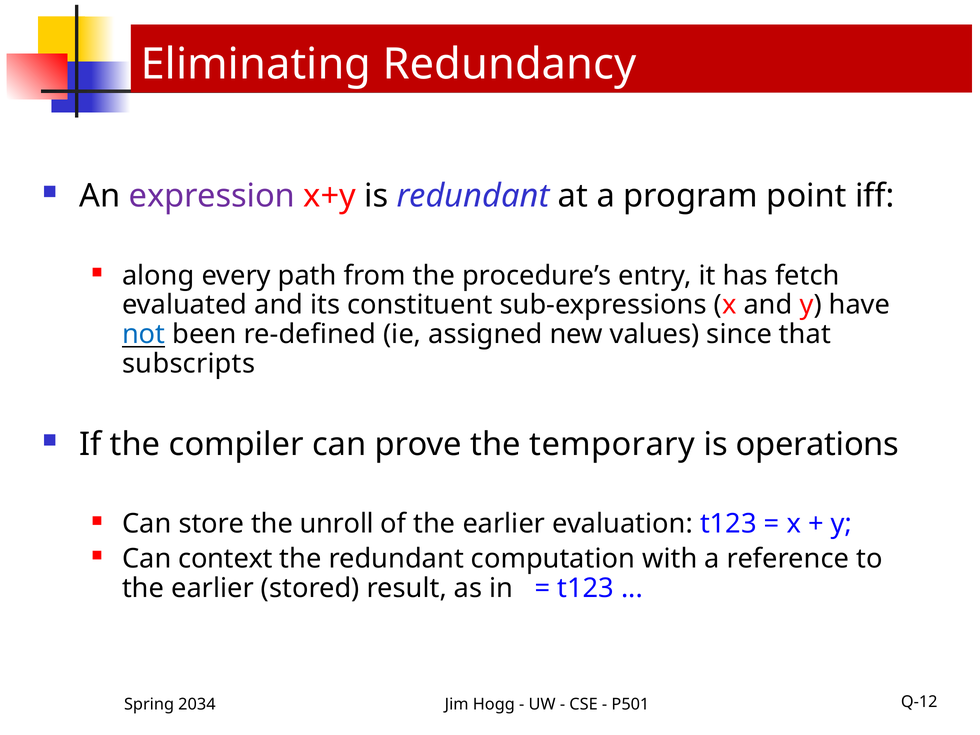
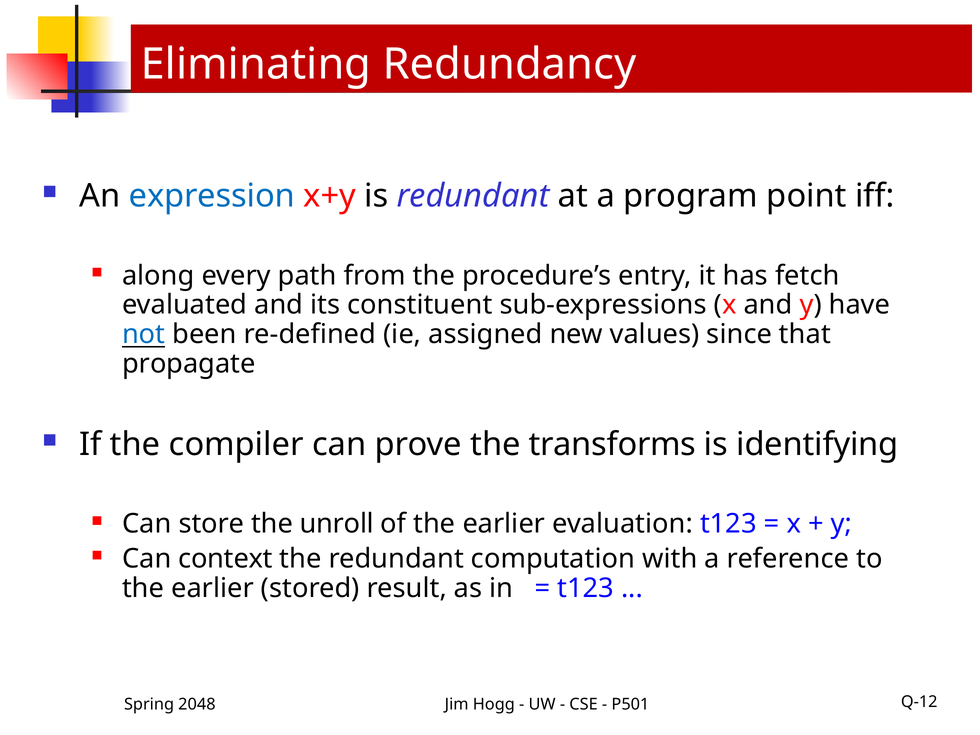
expression colour: purple -> blue
subscripts: subscripts -> propagate
temporary: temporary -> transforms
operations: operations -> identifying
2034: 2034 -> 2048
